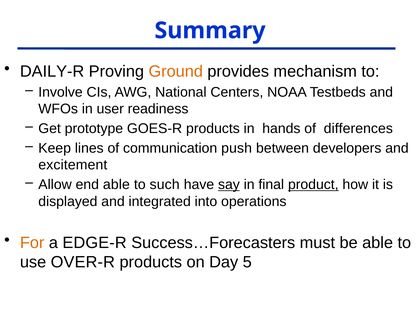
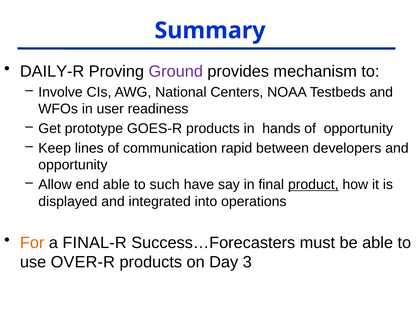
Ground colour: orange -> purple
of differences: differences -> opportunity
push: push -> rapid
excitement at (73, 165): excitement -> opportunity
say underline: present -> none
EDGE-R: EDGE-R -> FINAL-R
5: 5 -> 3
